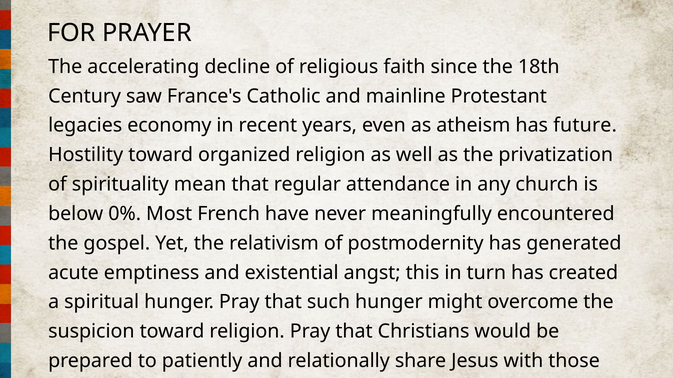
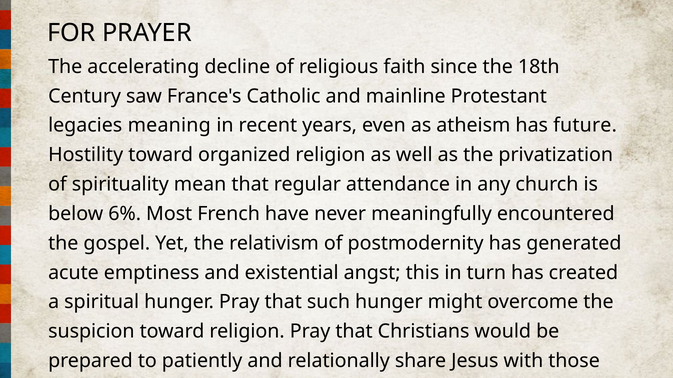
economy: economy -> meaning
0%: 0% -> 6%
